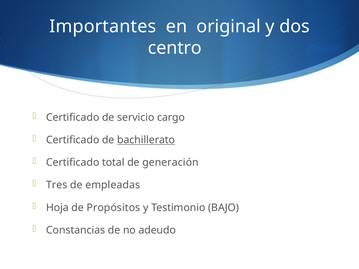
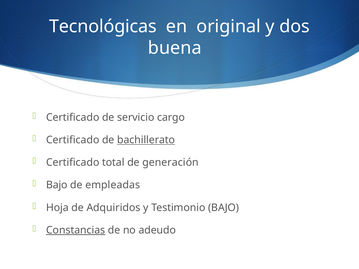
Importantes: Importantes -> Tecnológicas
centro: centro -> buena
Tres at (57, 185): Tres -> Bajo
Propósitos: Propósitos -> Adquiridos
Constancias underline: none -> present
